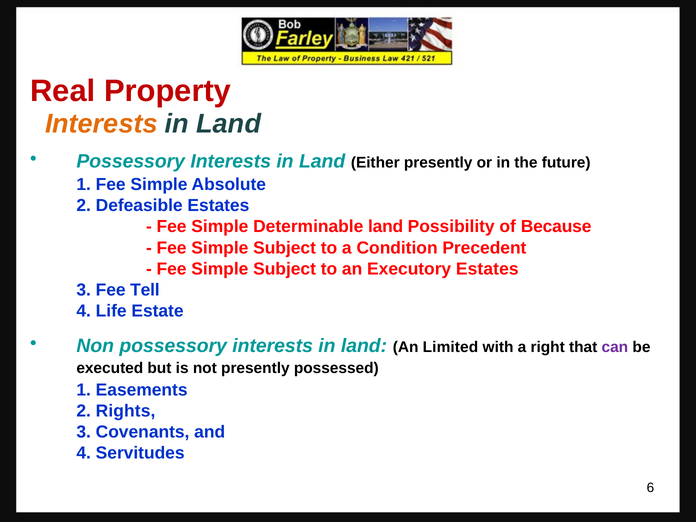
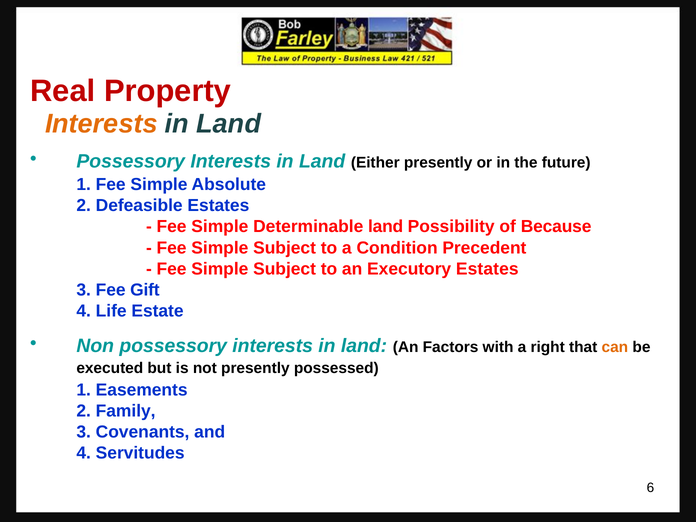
Tell: Tell -> Gift
Limited: Limited -> Factors
can colour: purple -> orange
Rights: Rights -> Family
